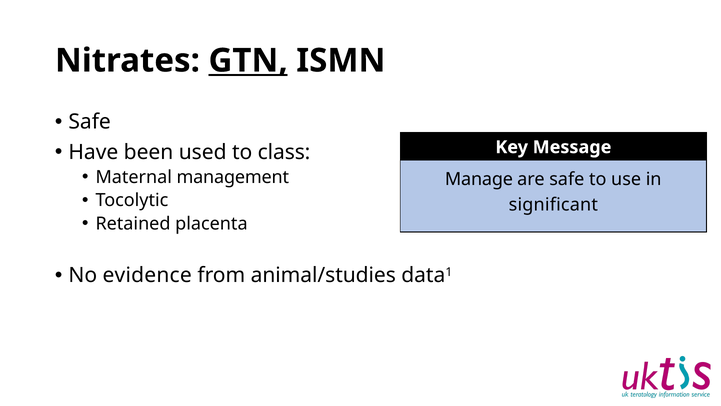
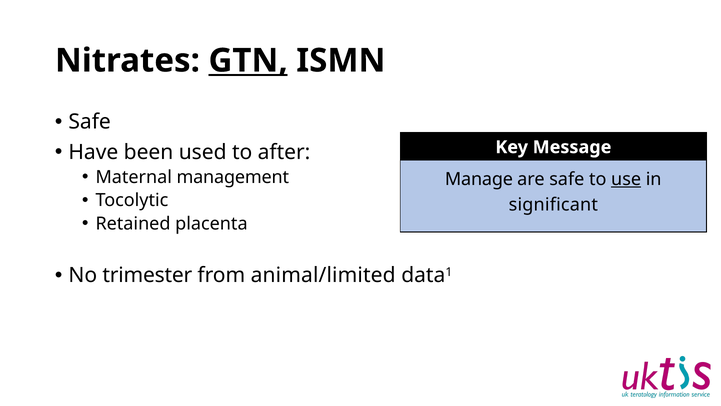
class: class -> after
use underline: none -> present
evidence: evidence -> trimester
animal/studies: animal/studies -> animal/limited
